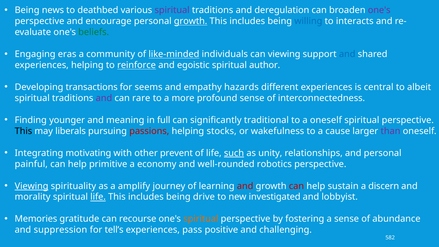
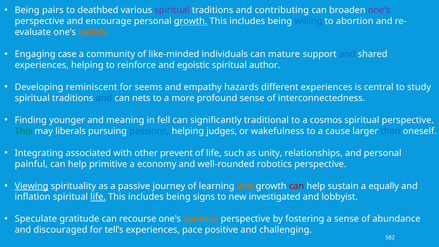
news: news -> pairs
deregulation: deregulation -> contributing
interacts: interacts -> abortion
beliefs colour: green -> orange
eras: eras -> case
like-minded underline: present -> none
can viewing: viewing -> mature
reinforce underline: present -> none
transactions: transactions -> reminiscent
albeit: albeit -> study
and at (104, 98) colour: purple -> blue
rare: rare -> nets
full: full -> fell
a oneself: oneself -> cosmos
This at (23, 131) colour: black -> green
passions colour: red -> blue
stocks: stocks -> judges
than colour: purple -> blue
motivating: motivating -> associated
such underline: present -> none
amplify: amplify -> passive
and at (245, 186) colour: red -> orange
discern: discern -> equally
morality: morality -> inflation
drive: drive -> signs
Memories: Memories -> Speculate
suppression: suppression -> discouraged
pass: pass -> pace
